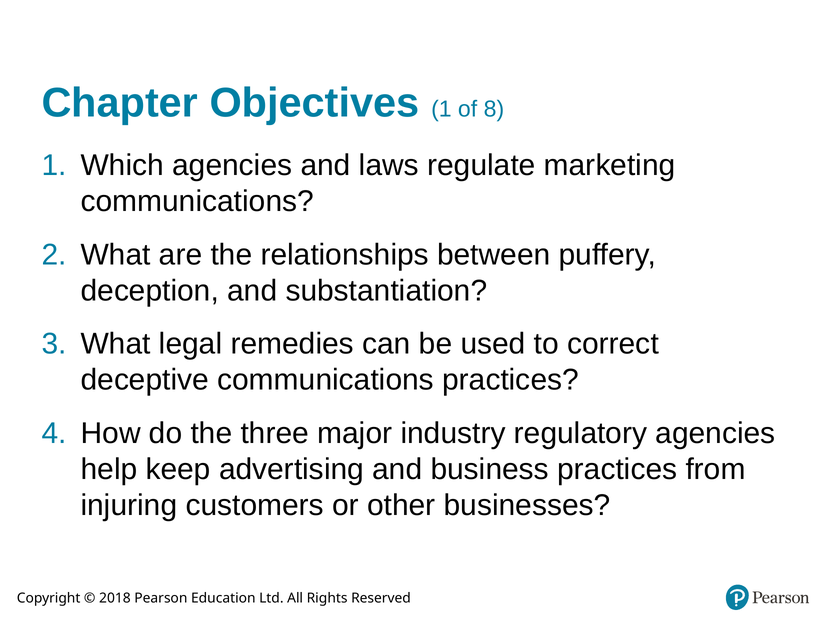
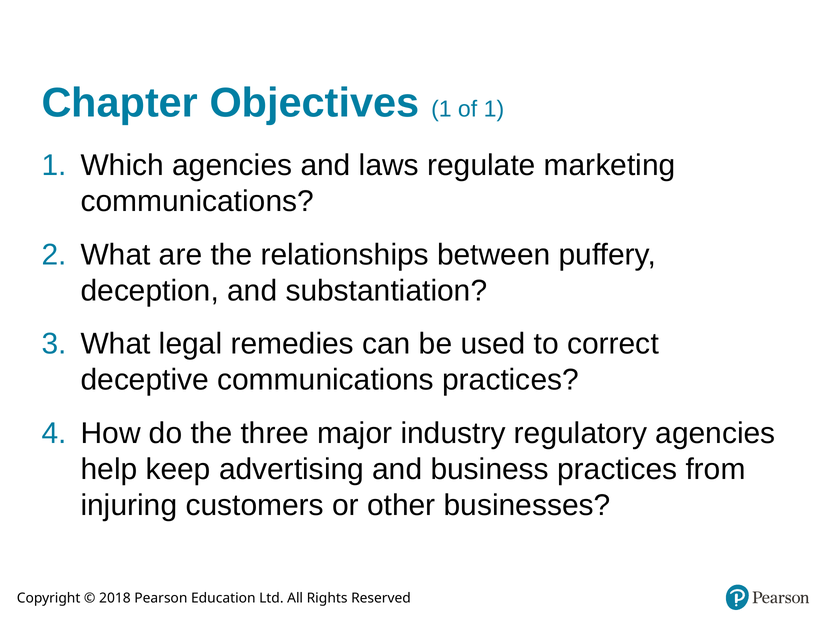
of 8: 8 -> 1
